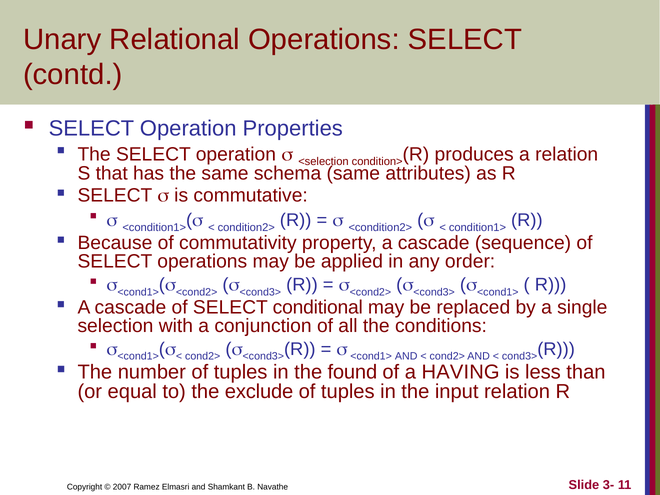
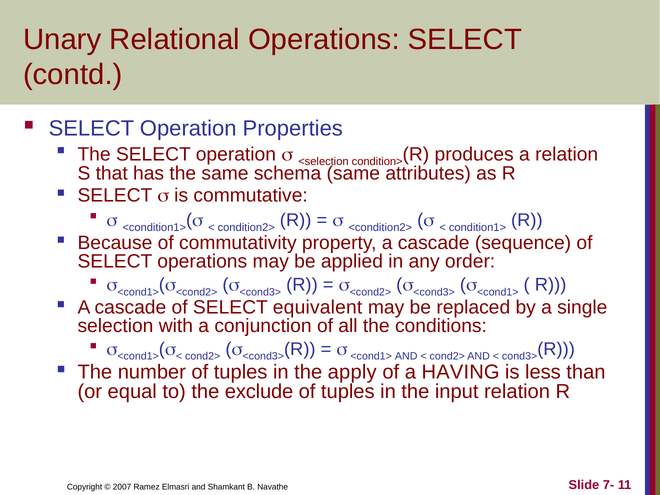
conditional: conditional -> equivalent
found: found -> apply
3-: 3- -> 7-
